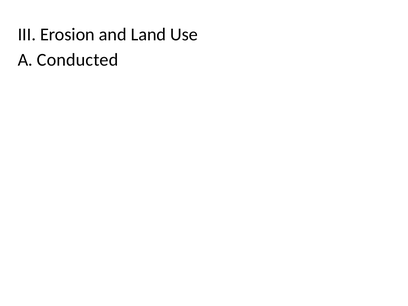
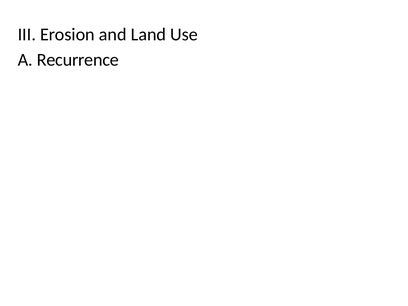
Conducted: Conducted -> Recurrence
